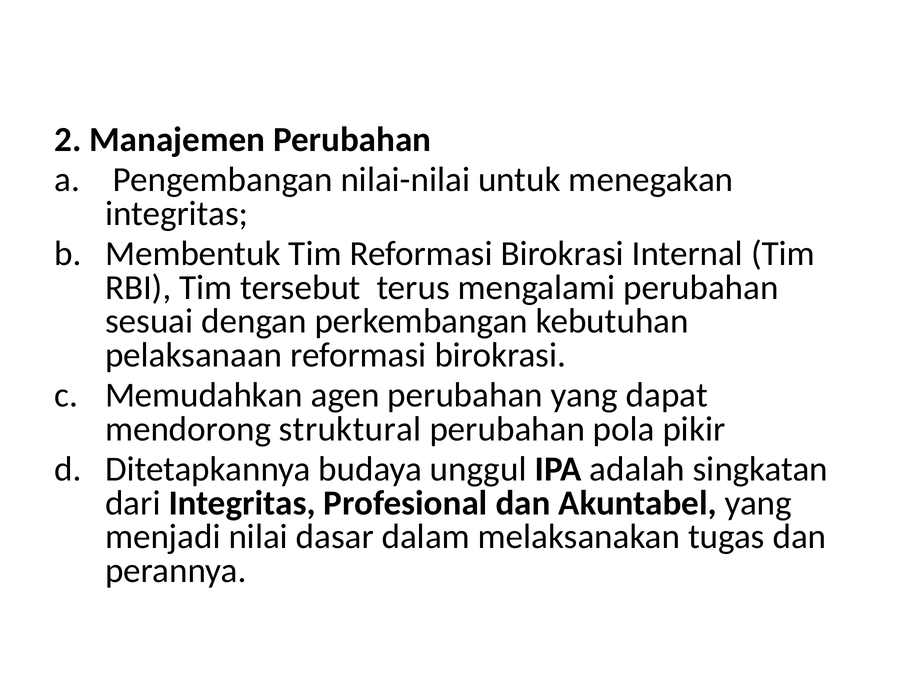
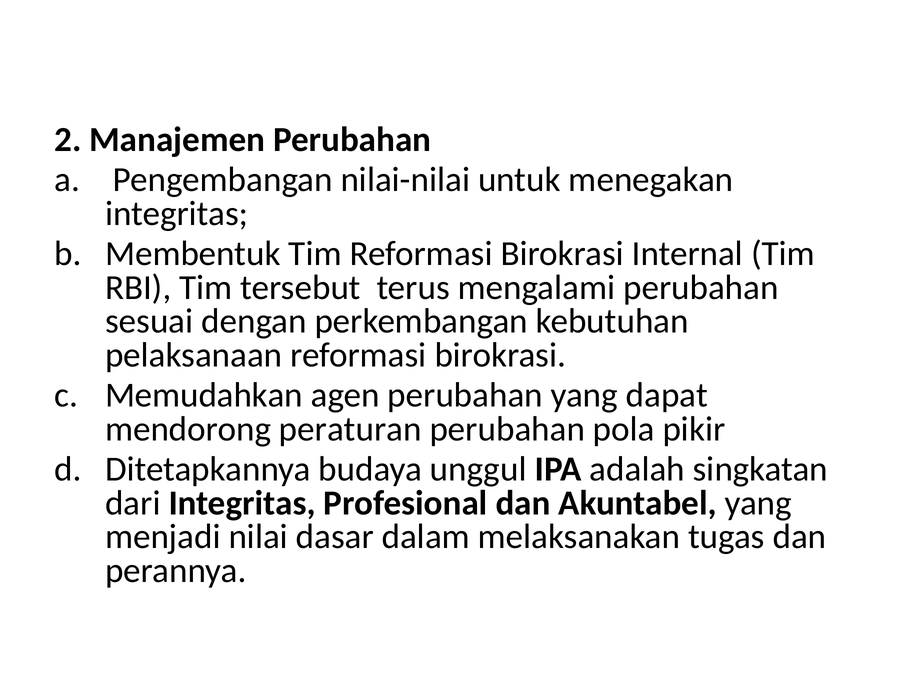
struktural: struktural -> peraturan
